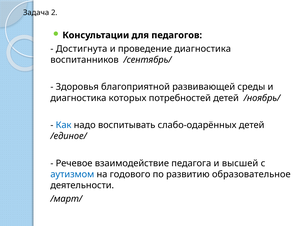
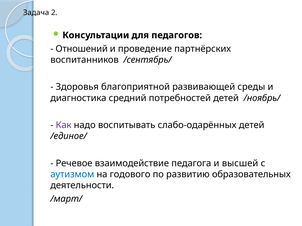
Достигнута: Достигнута -> Отношений
проведение диагностика: диагностика -> партнёрских
которых: которых -> средний
Как colour: blue -> purple
образовательное: образовательное -> образовательных
